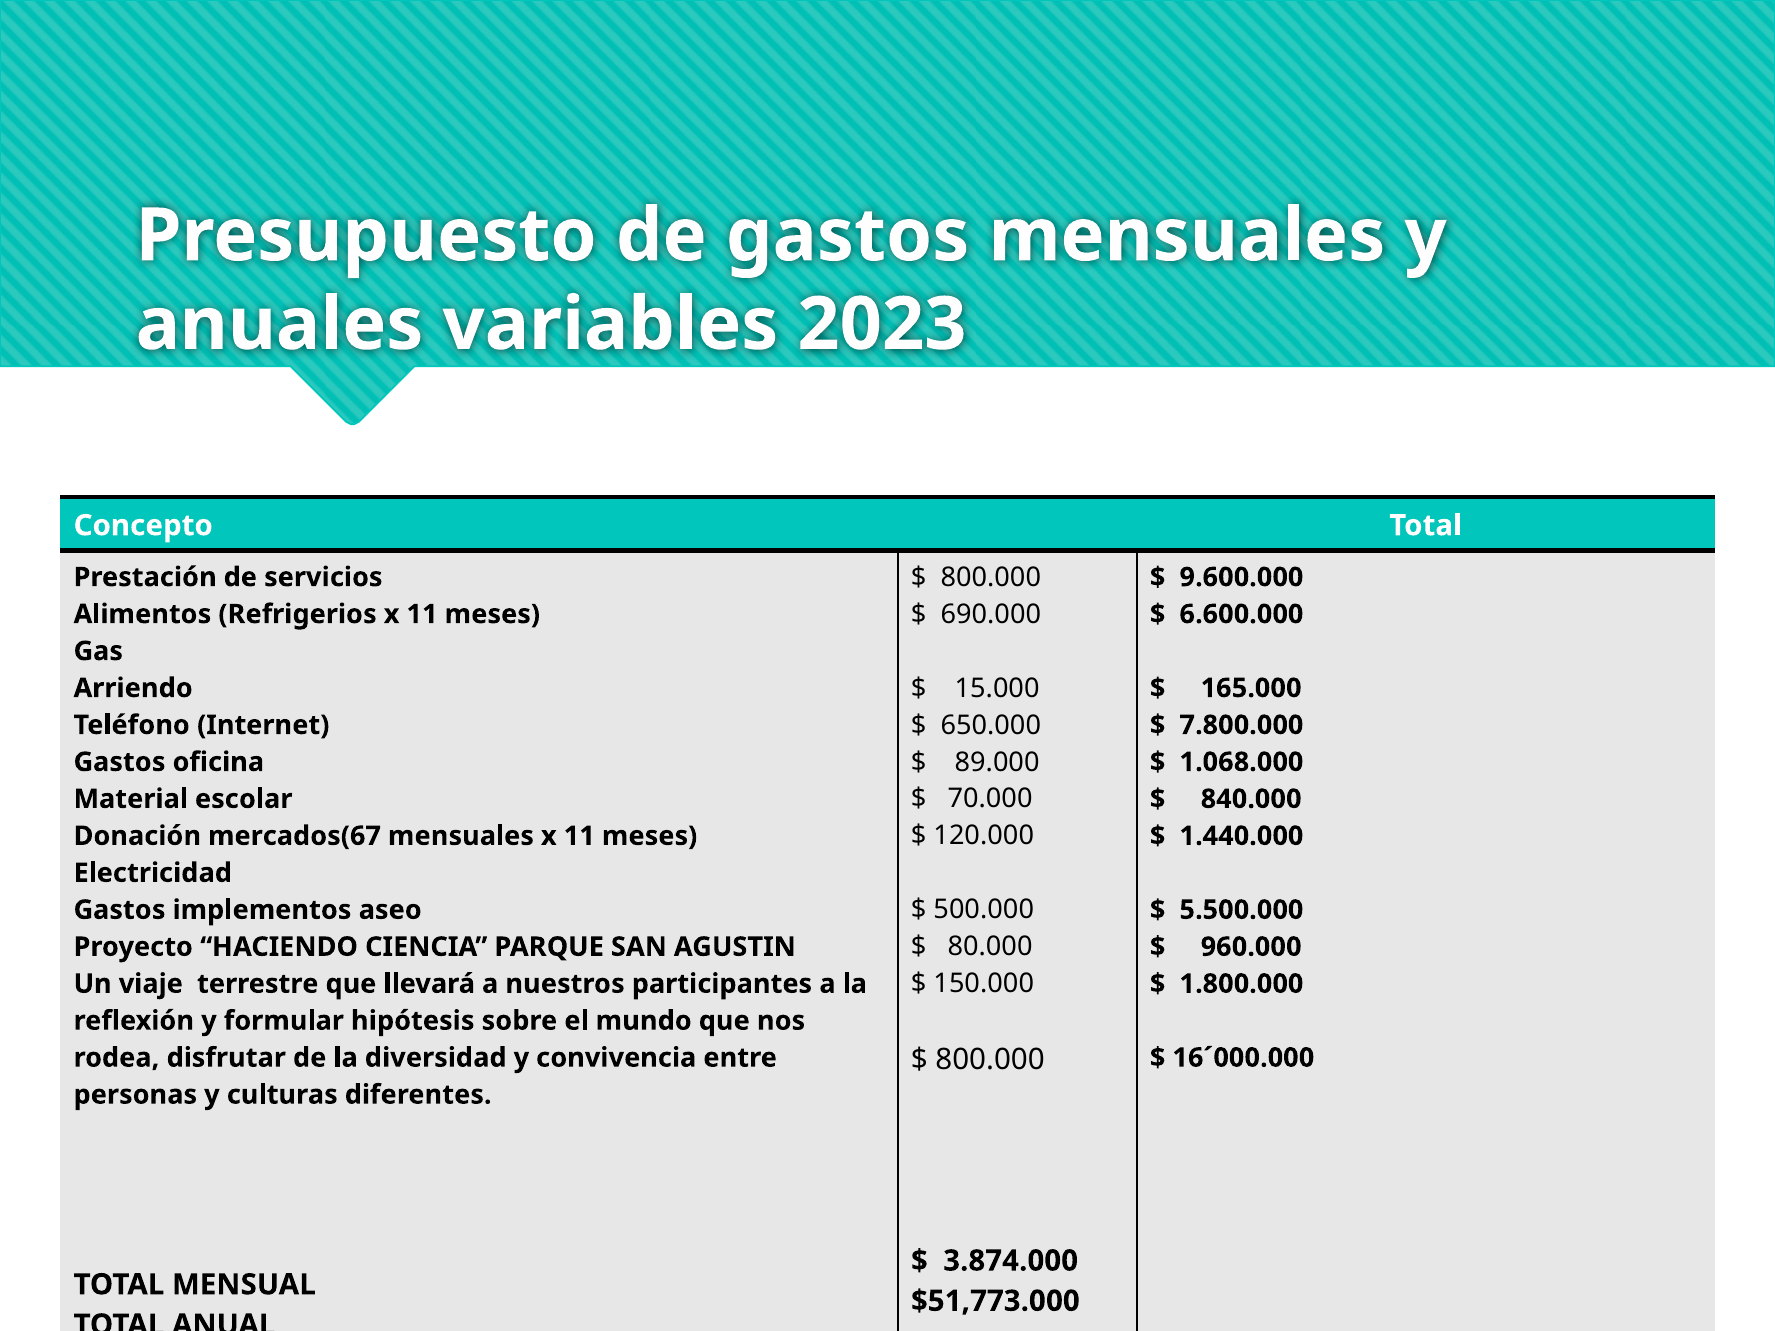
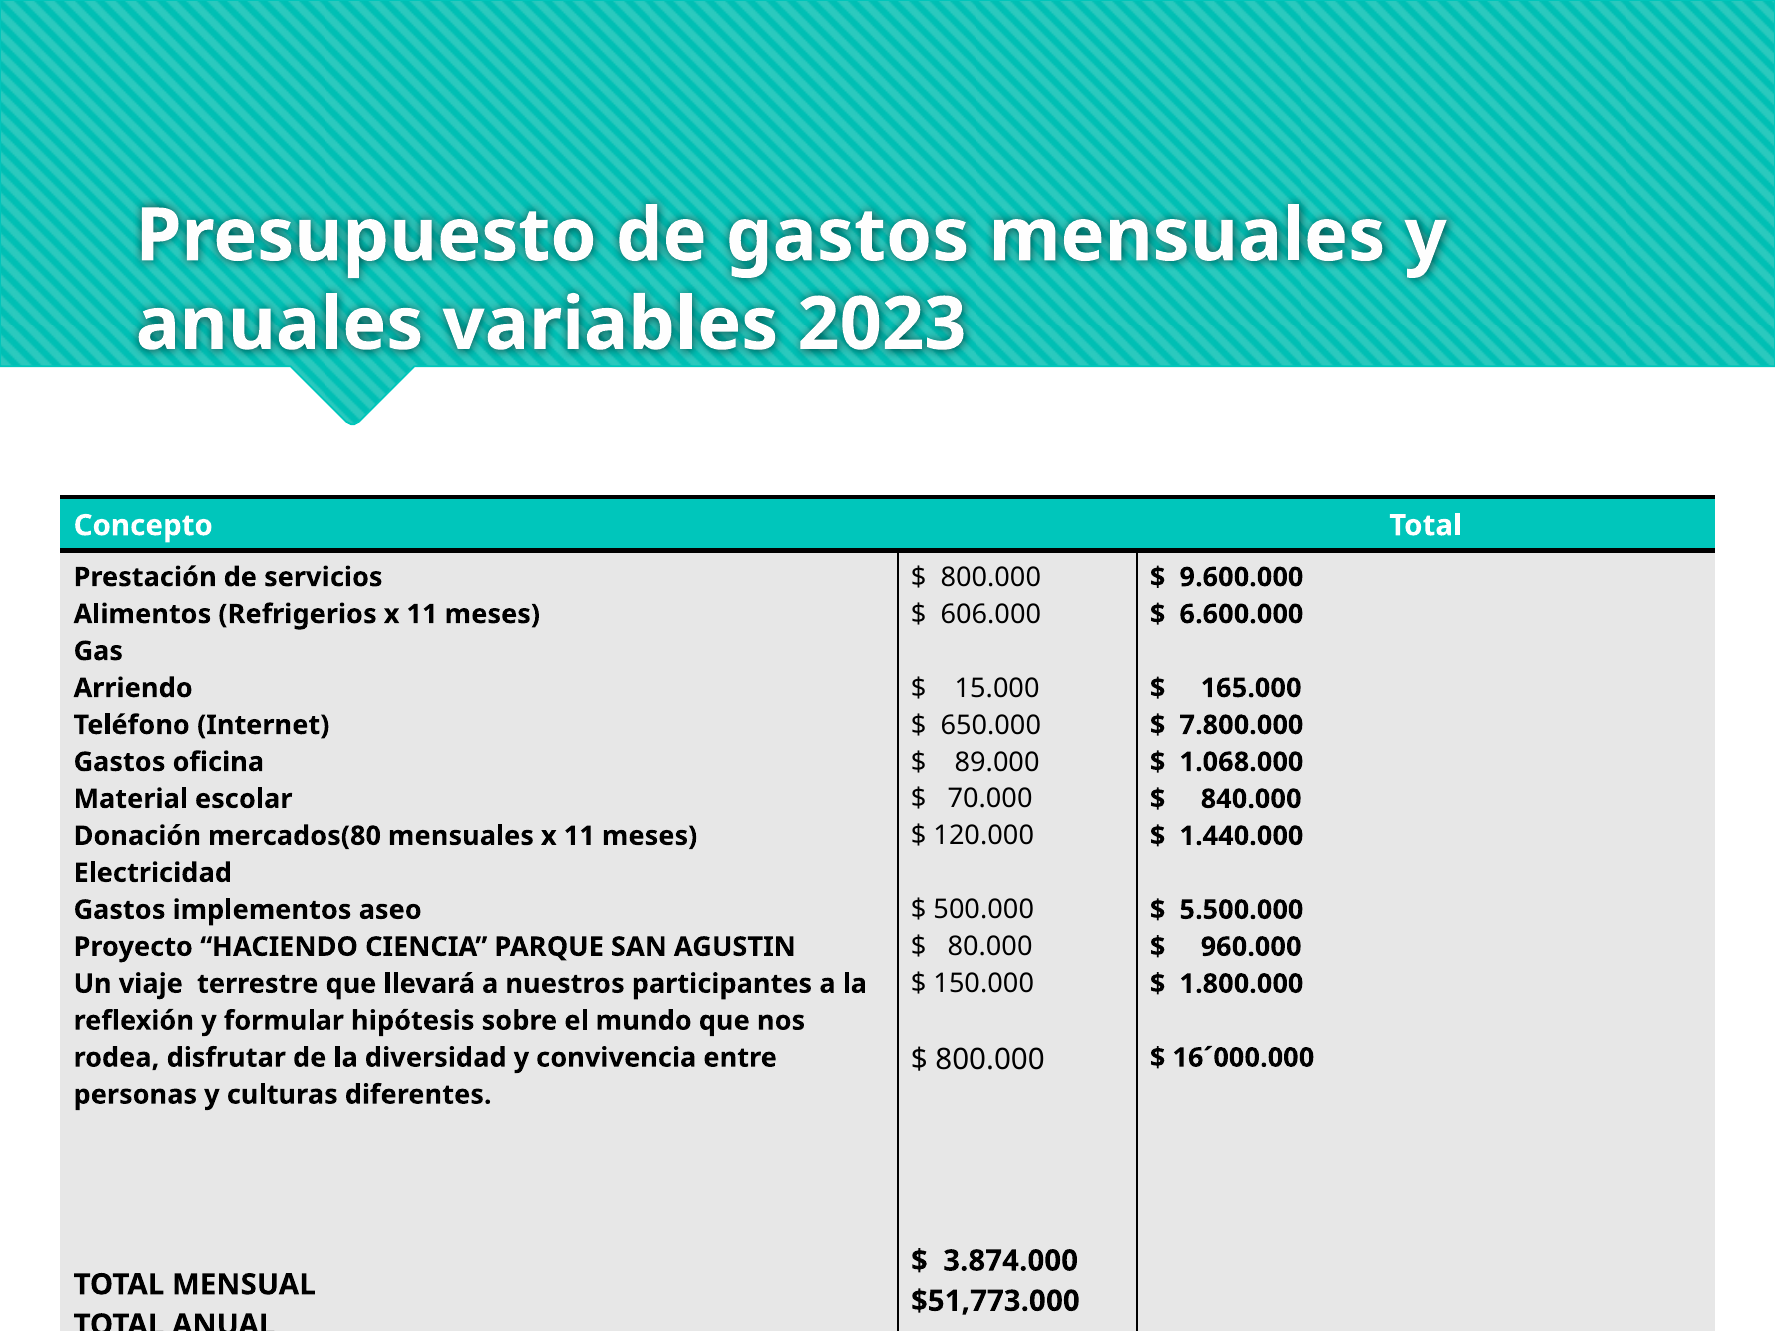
690.000: 690.000 -> 606.000
mercados(67: mercados(67 -> mercados(80
